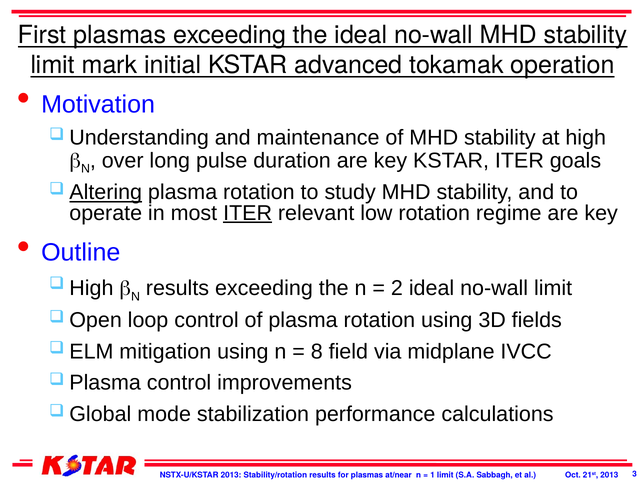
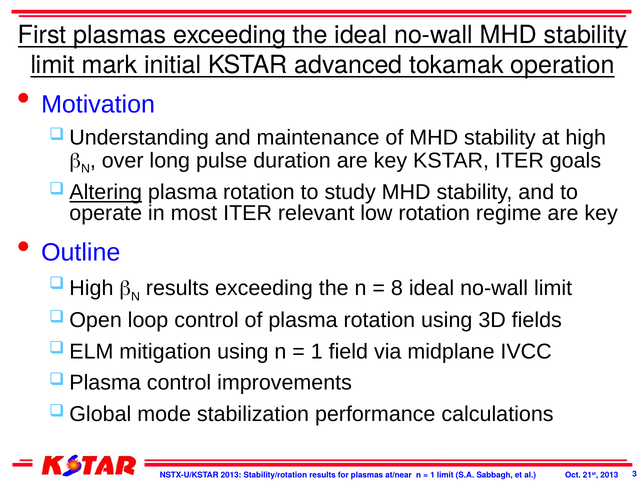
ITER at (248, 213) underline: present -> none
2: 2 -> 8
8 at (317, 351): 8 -> 1
